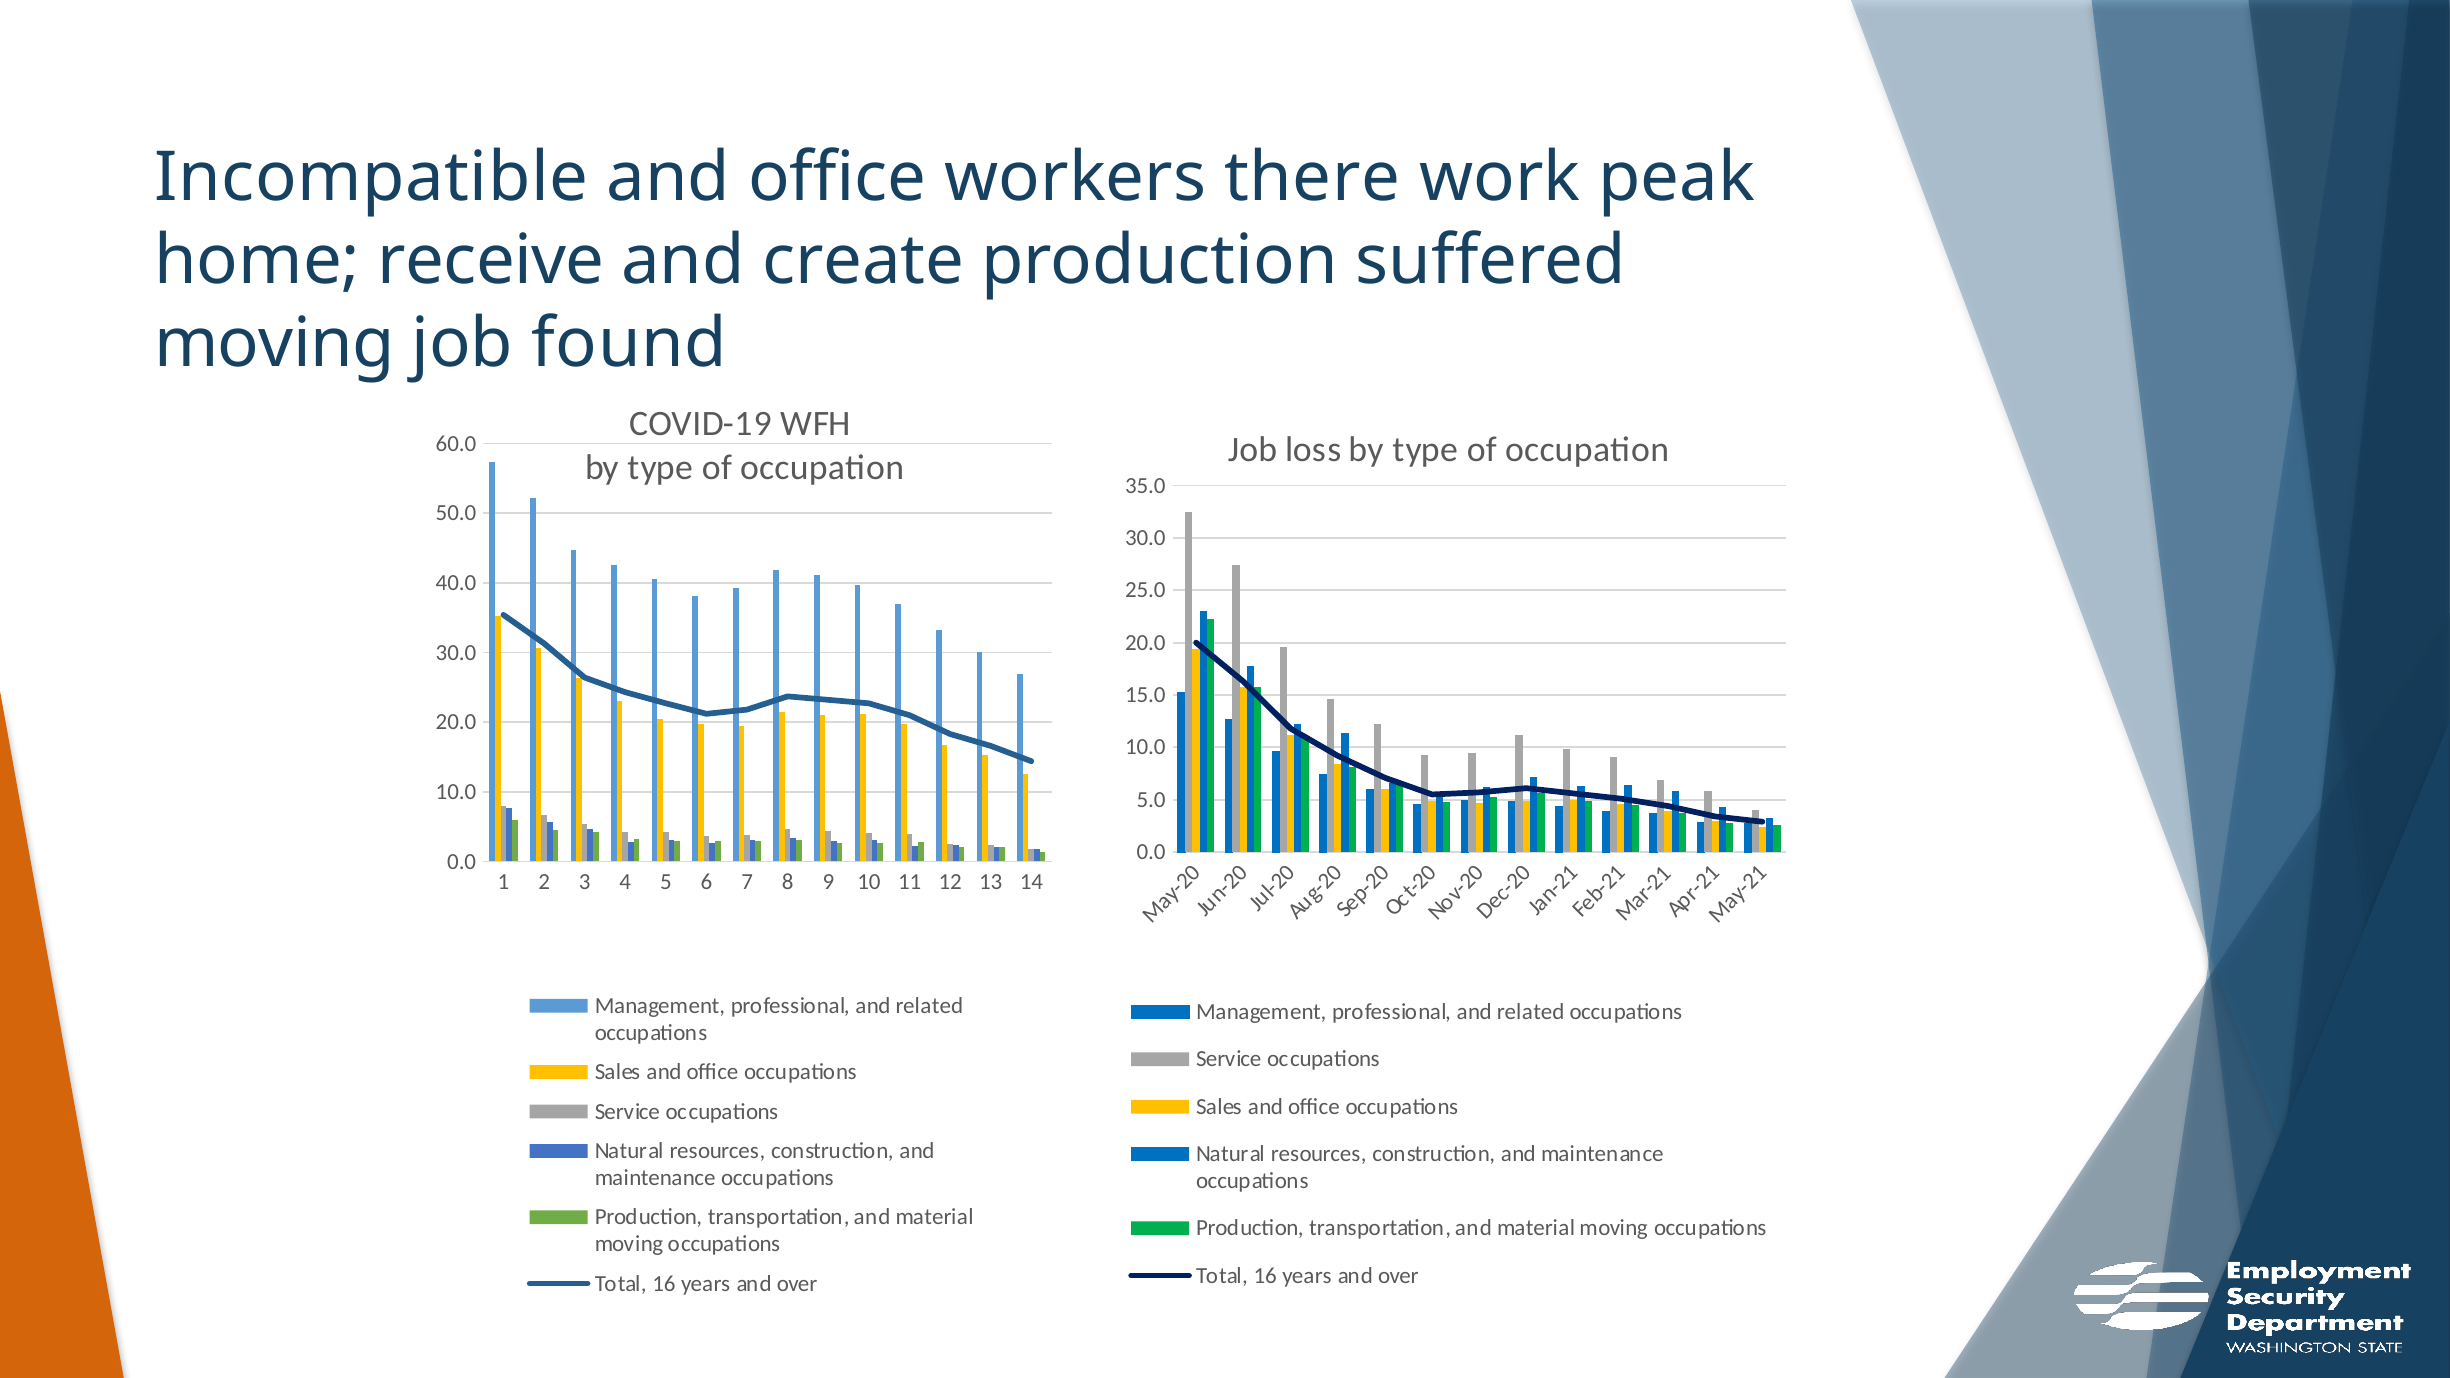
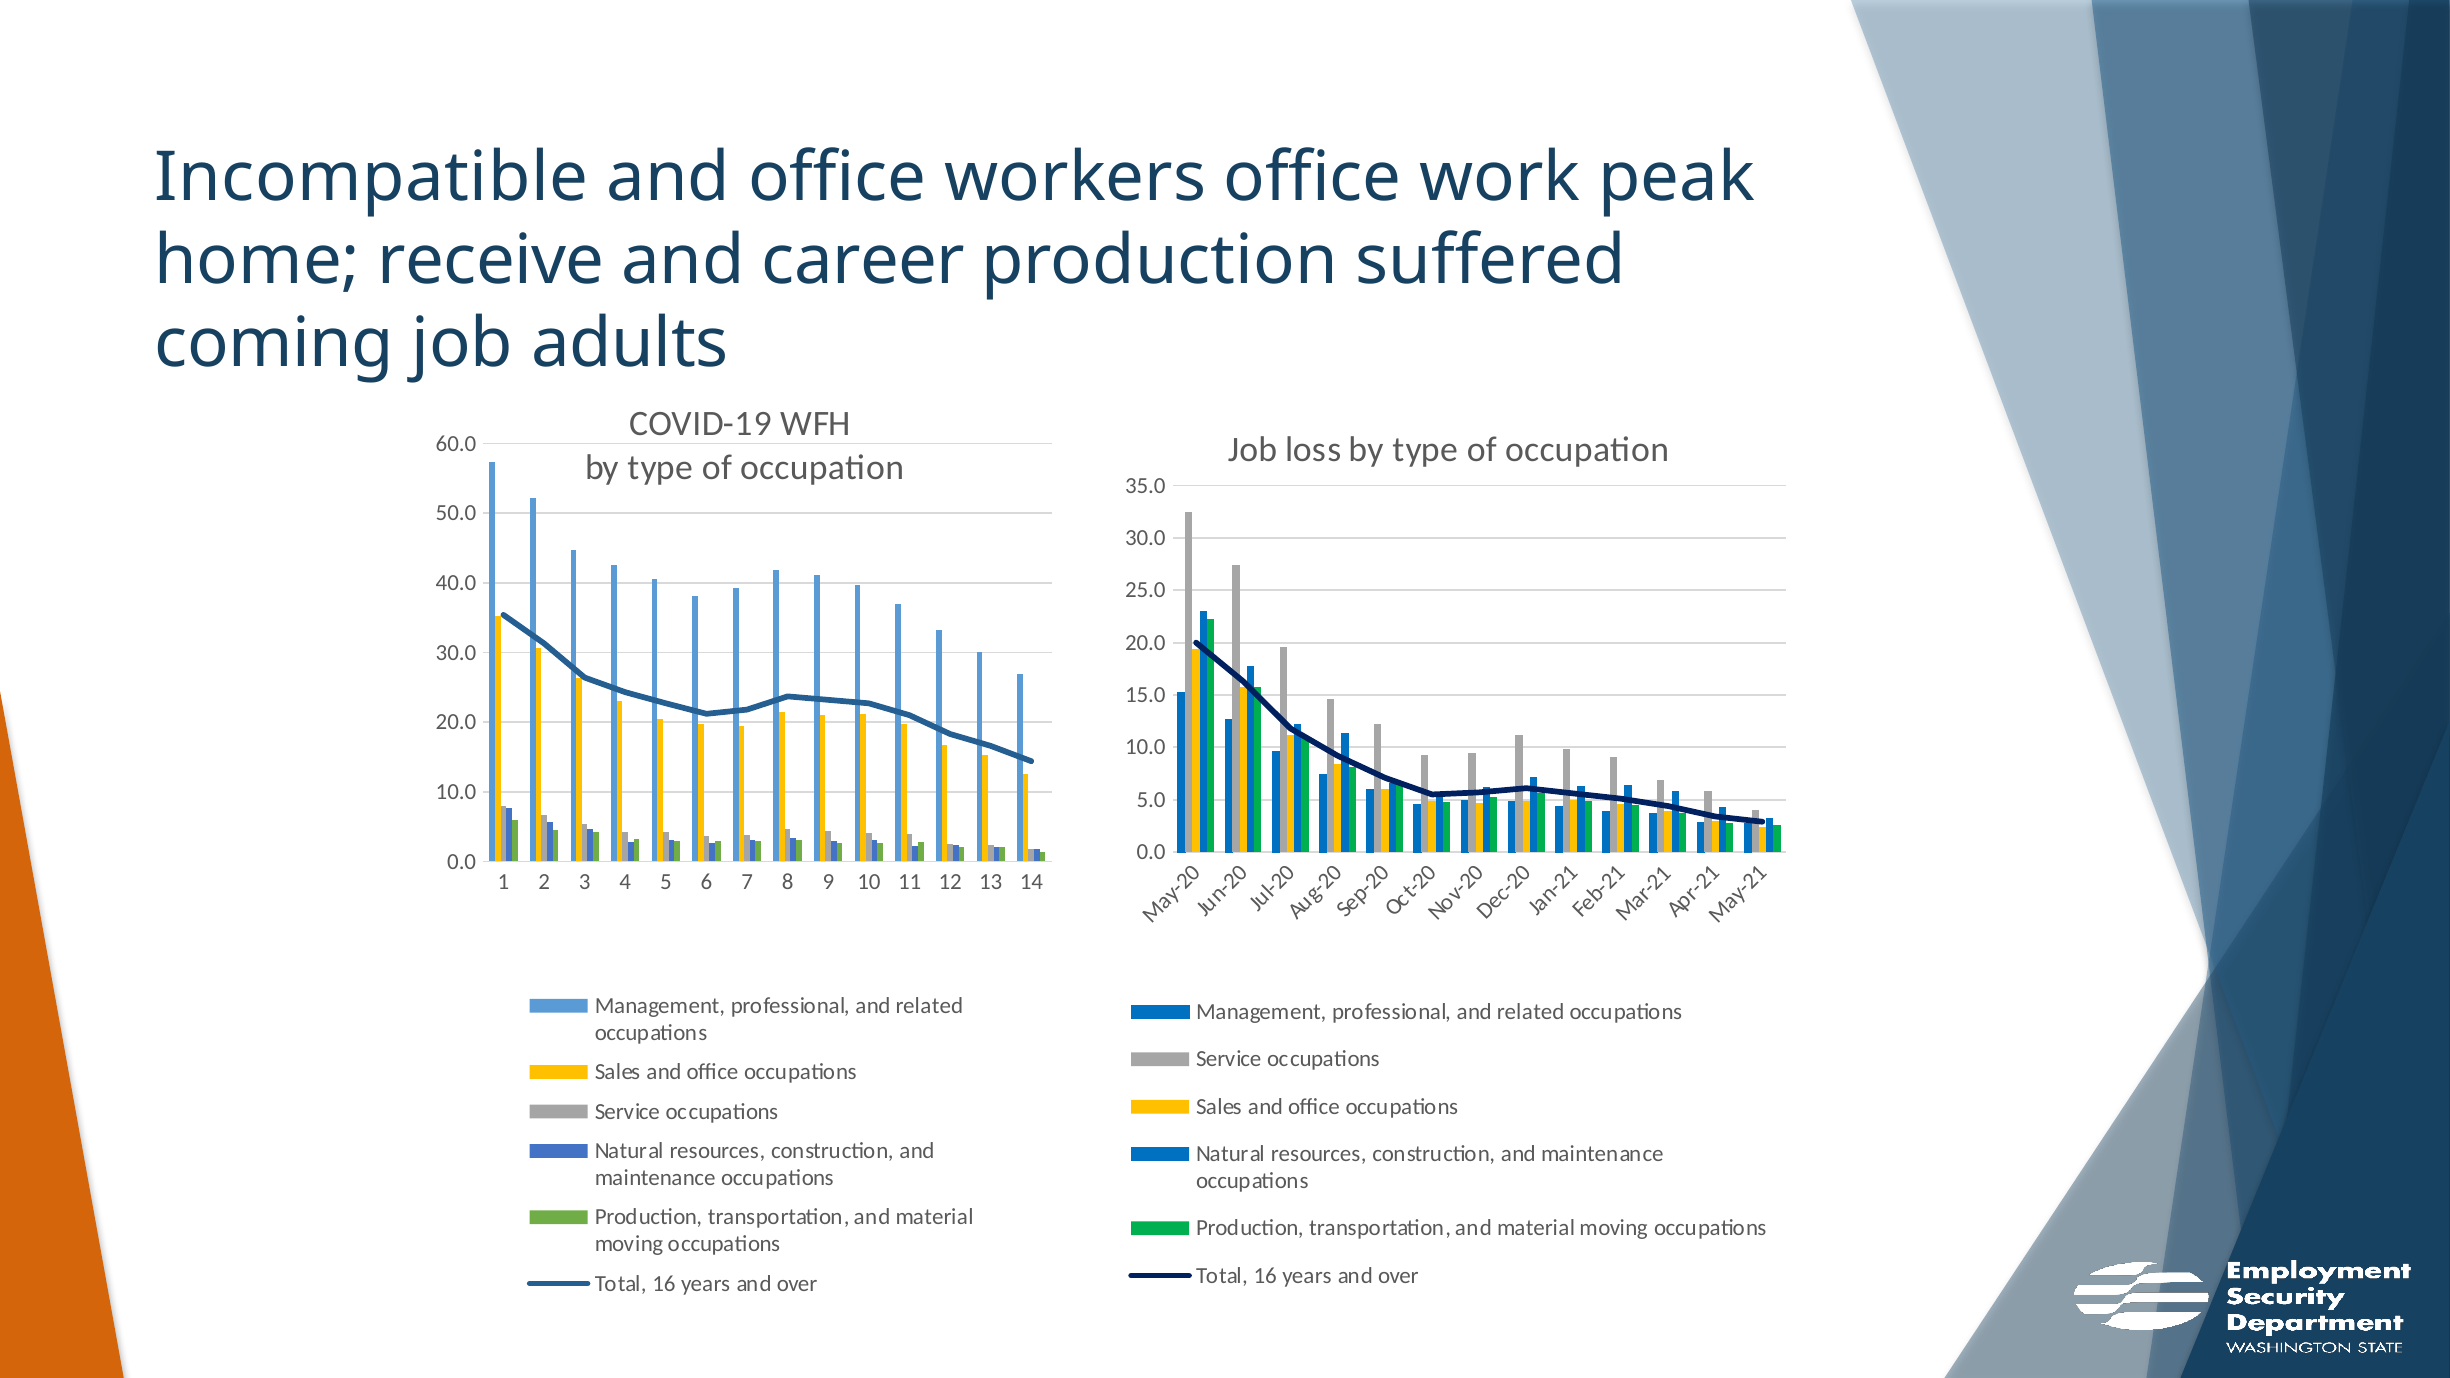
workers there: there -> office
create: create -> career
moving at (274, 343): moving -> coming
found: found -> adults
